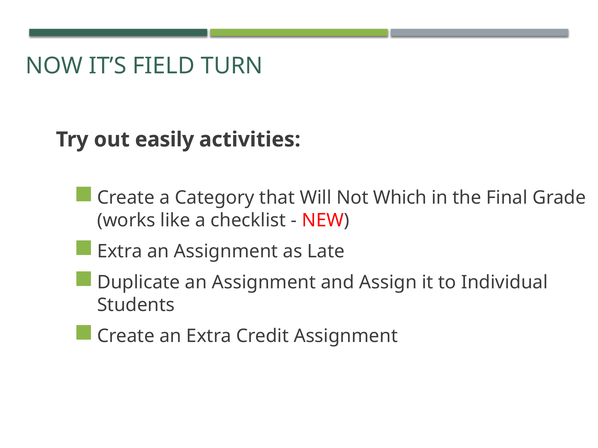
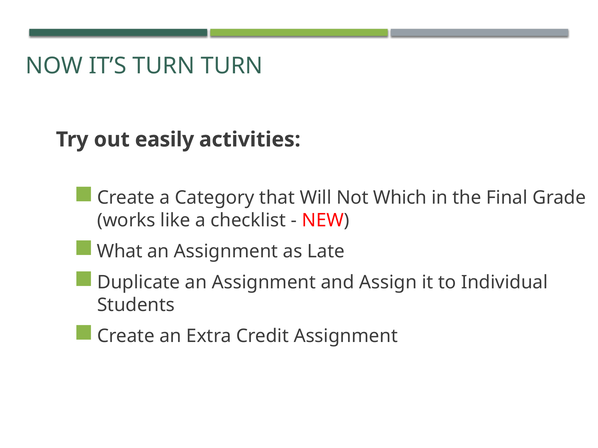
IT’S FIELD: FIELD -> TURN
Extra at (120, 252): Extra -> What
